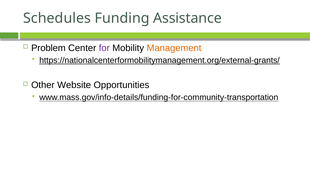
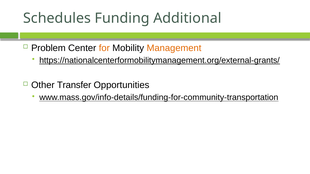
Assistance: Assistance -> Additional
for colour: purple -> orange
Website: Website -> Transfer
